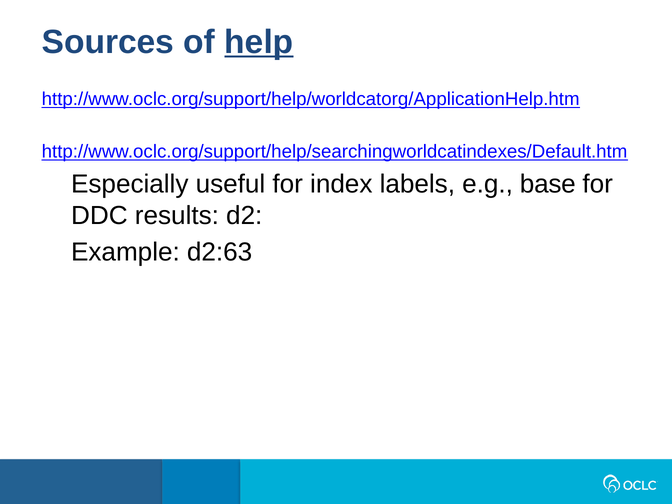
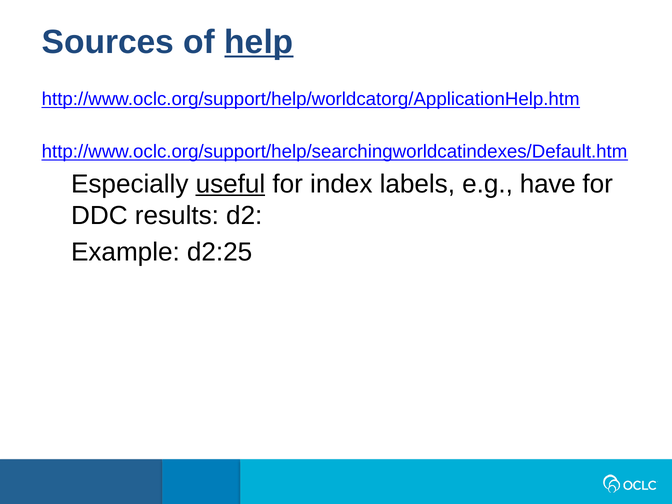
useful underline: none -> present
base: base -> have
d2:63: d2:63 -> d2:25
